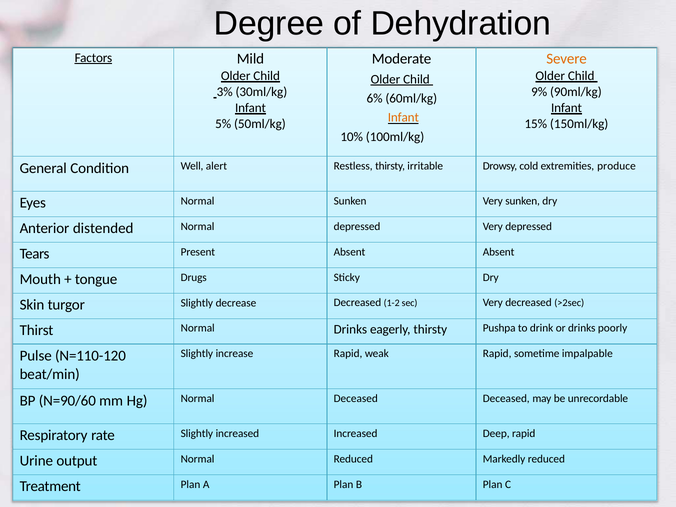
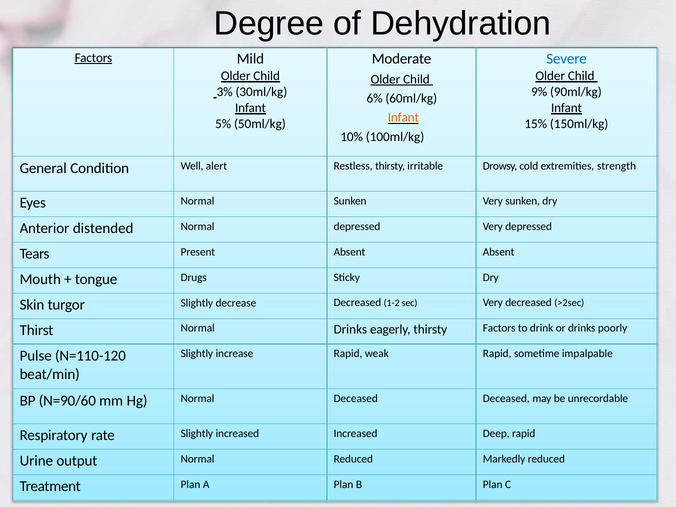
Severe colour: orange -> blue
produce: produce -> strength
thirsty Pushpa: Pushpa -> Factors
